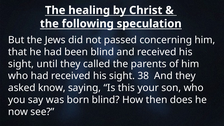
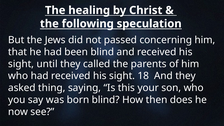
38: 38 -> 18
know: know -> thing
